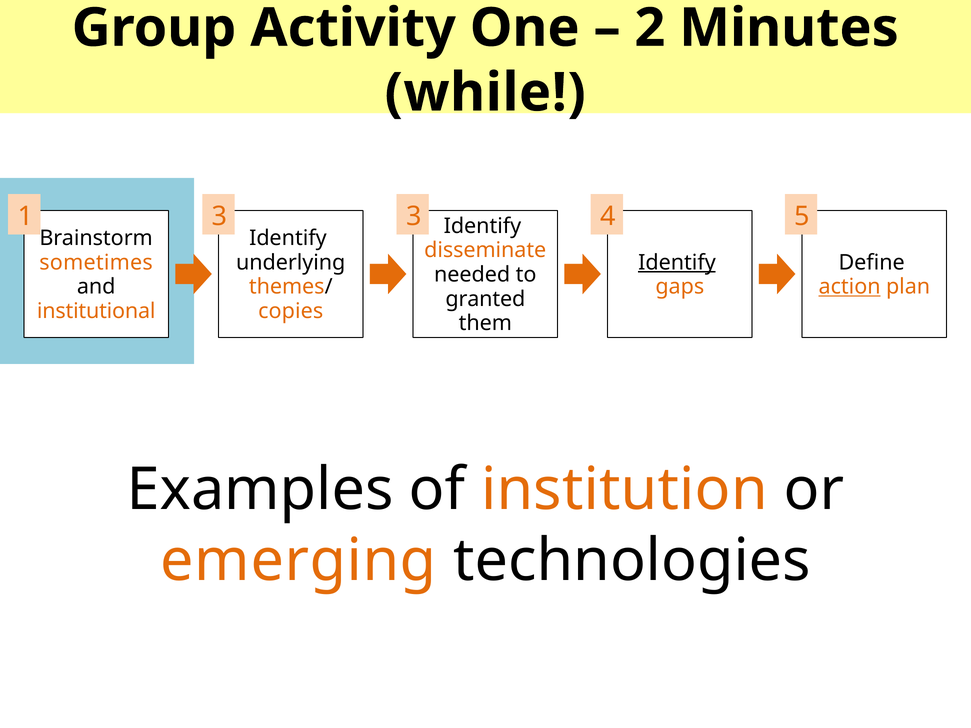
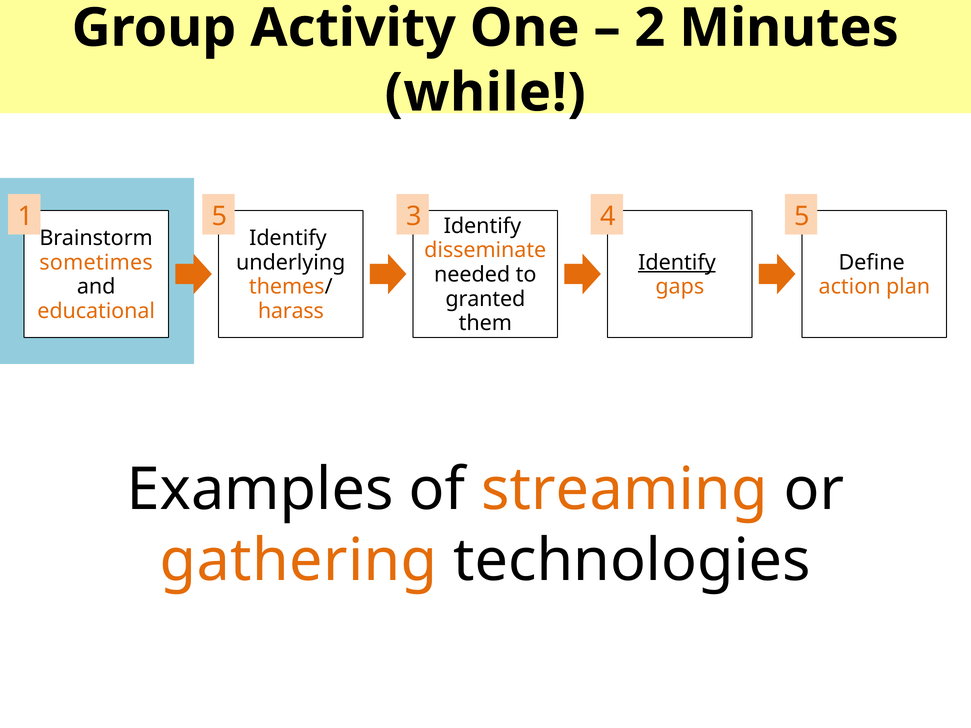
1 3: 3 -> 5
action underline: present -> none
institutional: institutional -> educational
copies: copies -> harass
institution: institution -> streaming
emerging: emerging -> gathering
